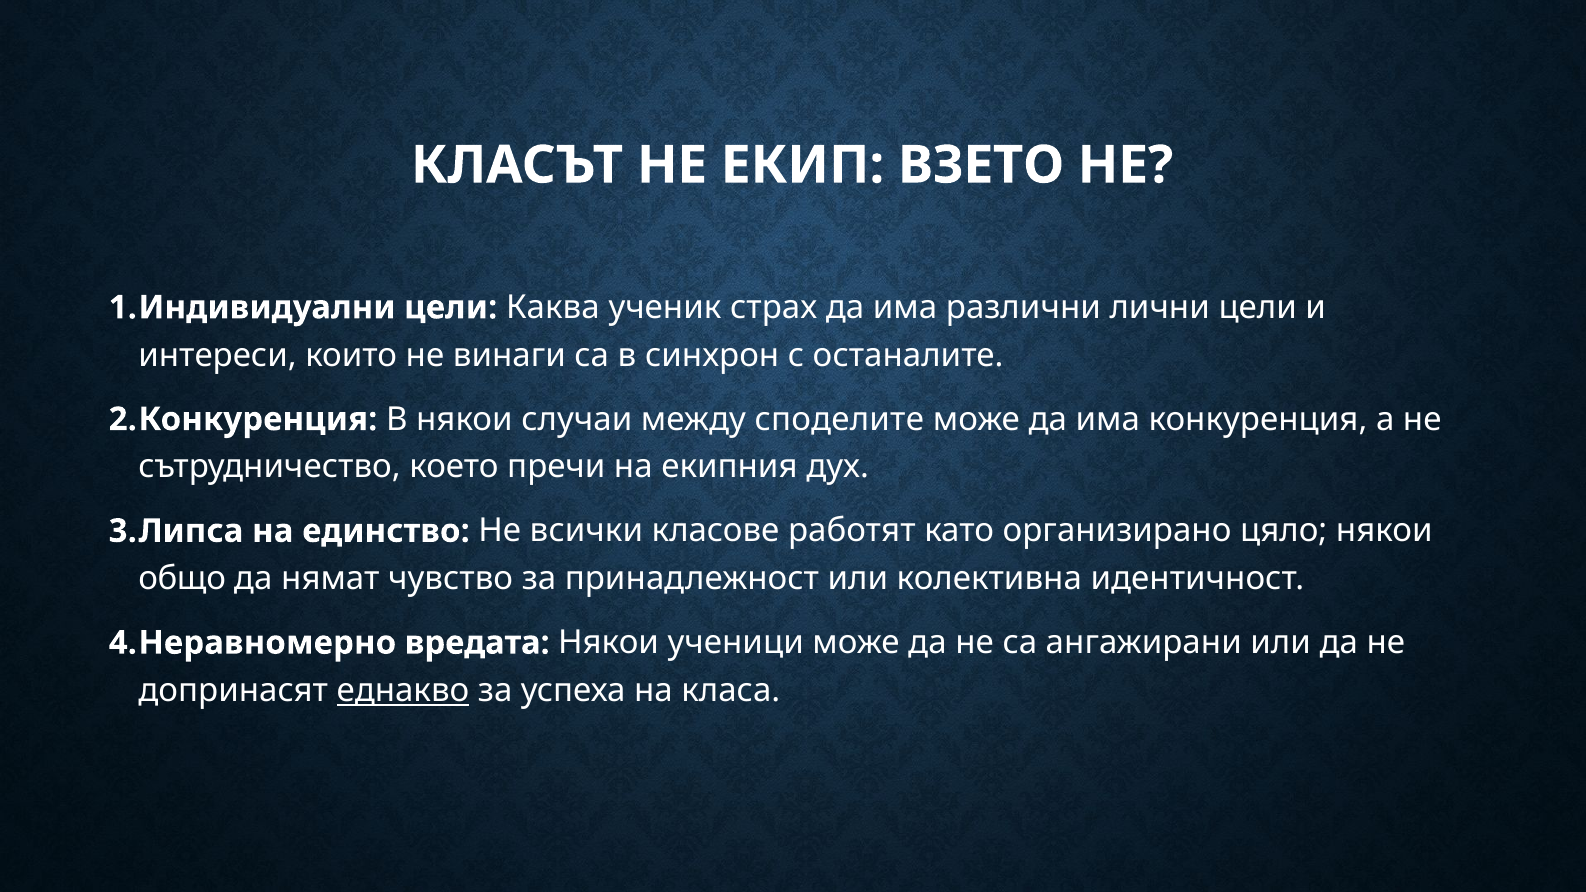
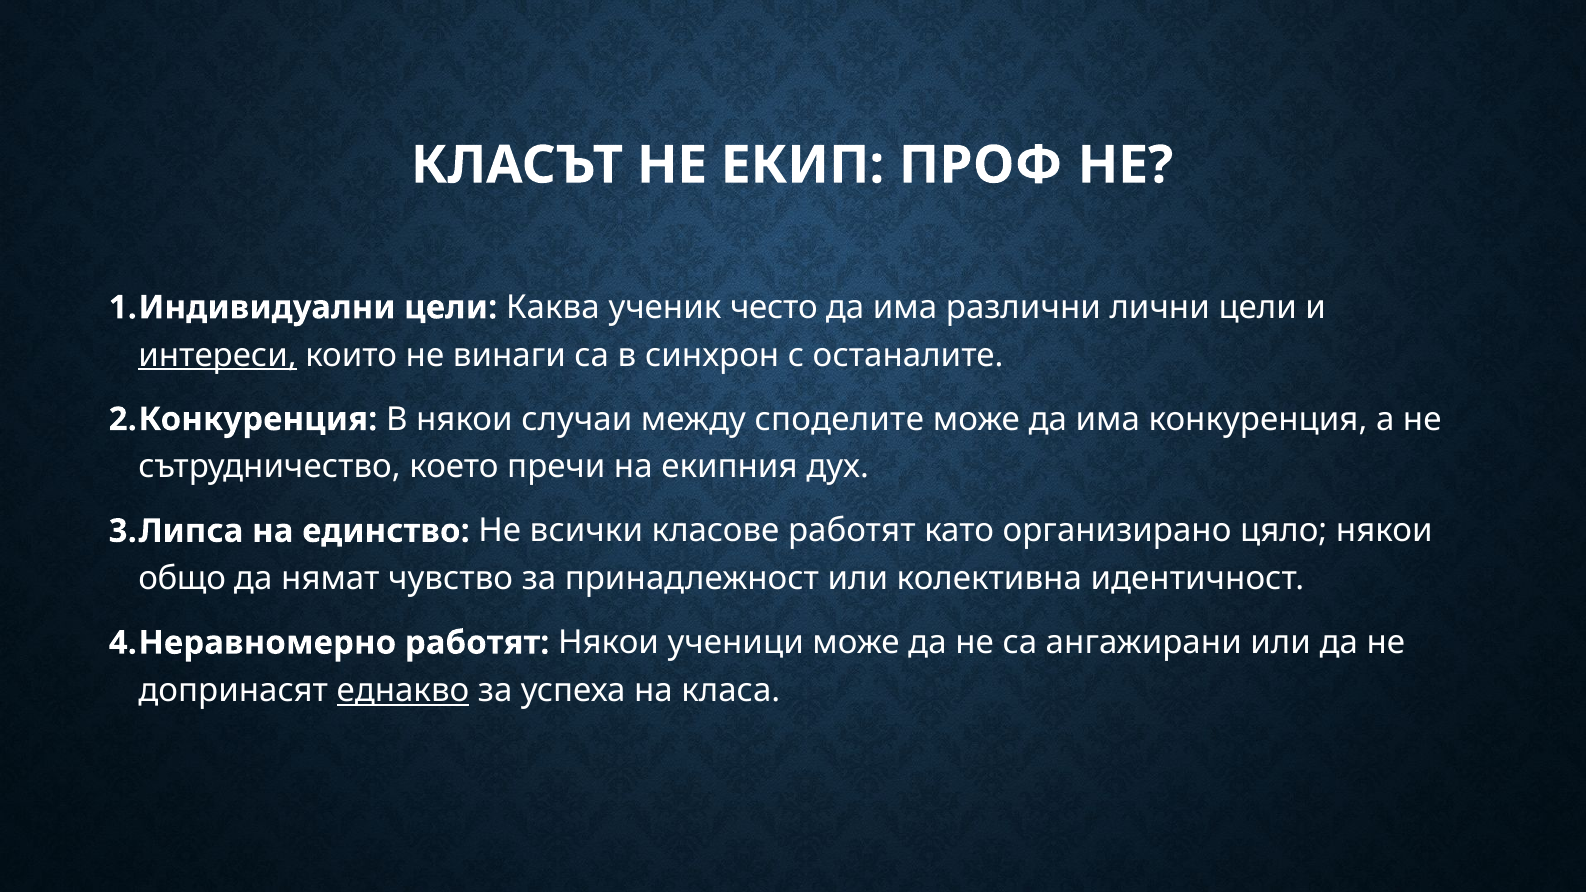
ВЗЕТО: ВЗЕТО -> ПРОФ
страх: страх -> често
интереси underline: none -> present
вредата at (477, 643): вредата -> работят
